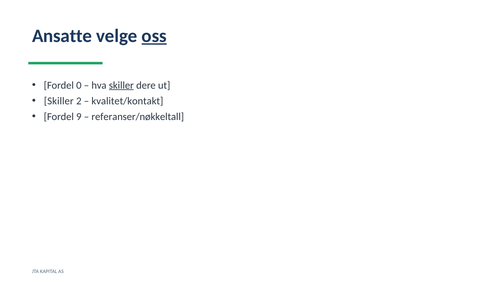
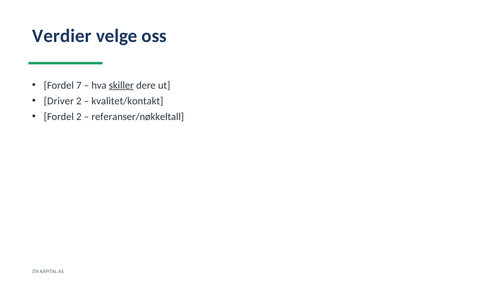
Ansatte: Ansatte -> Verdier
oss underline: present -> none
0: 0 -> 7
Skiller at (59, 101): Skiller -> Driver
Fordel 9: 9 -> 2
